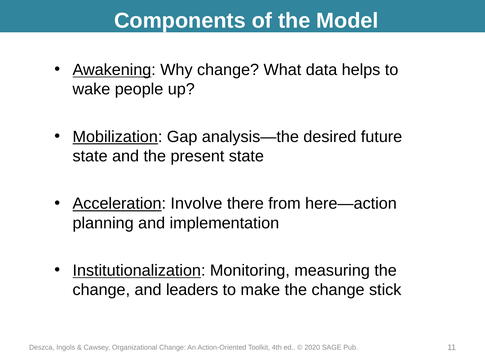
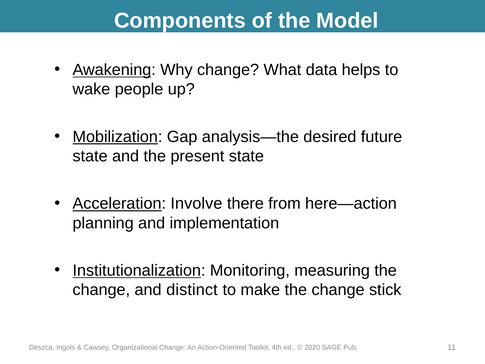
leaders: leaders -> distinct
